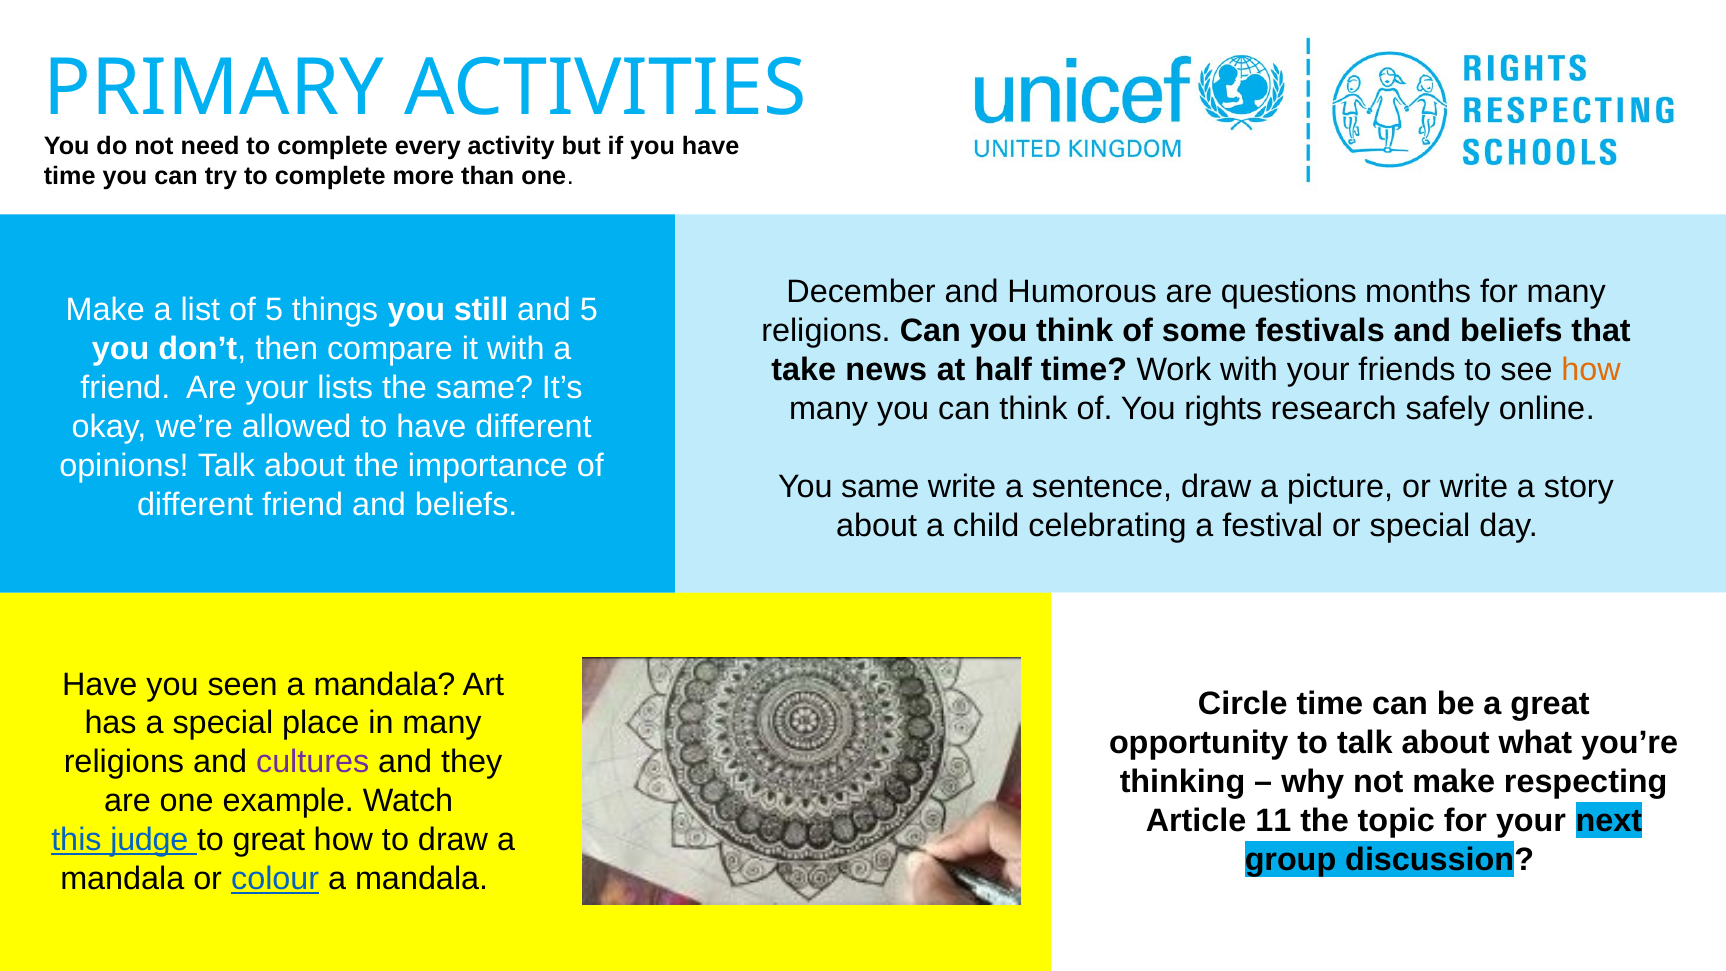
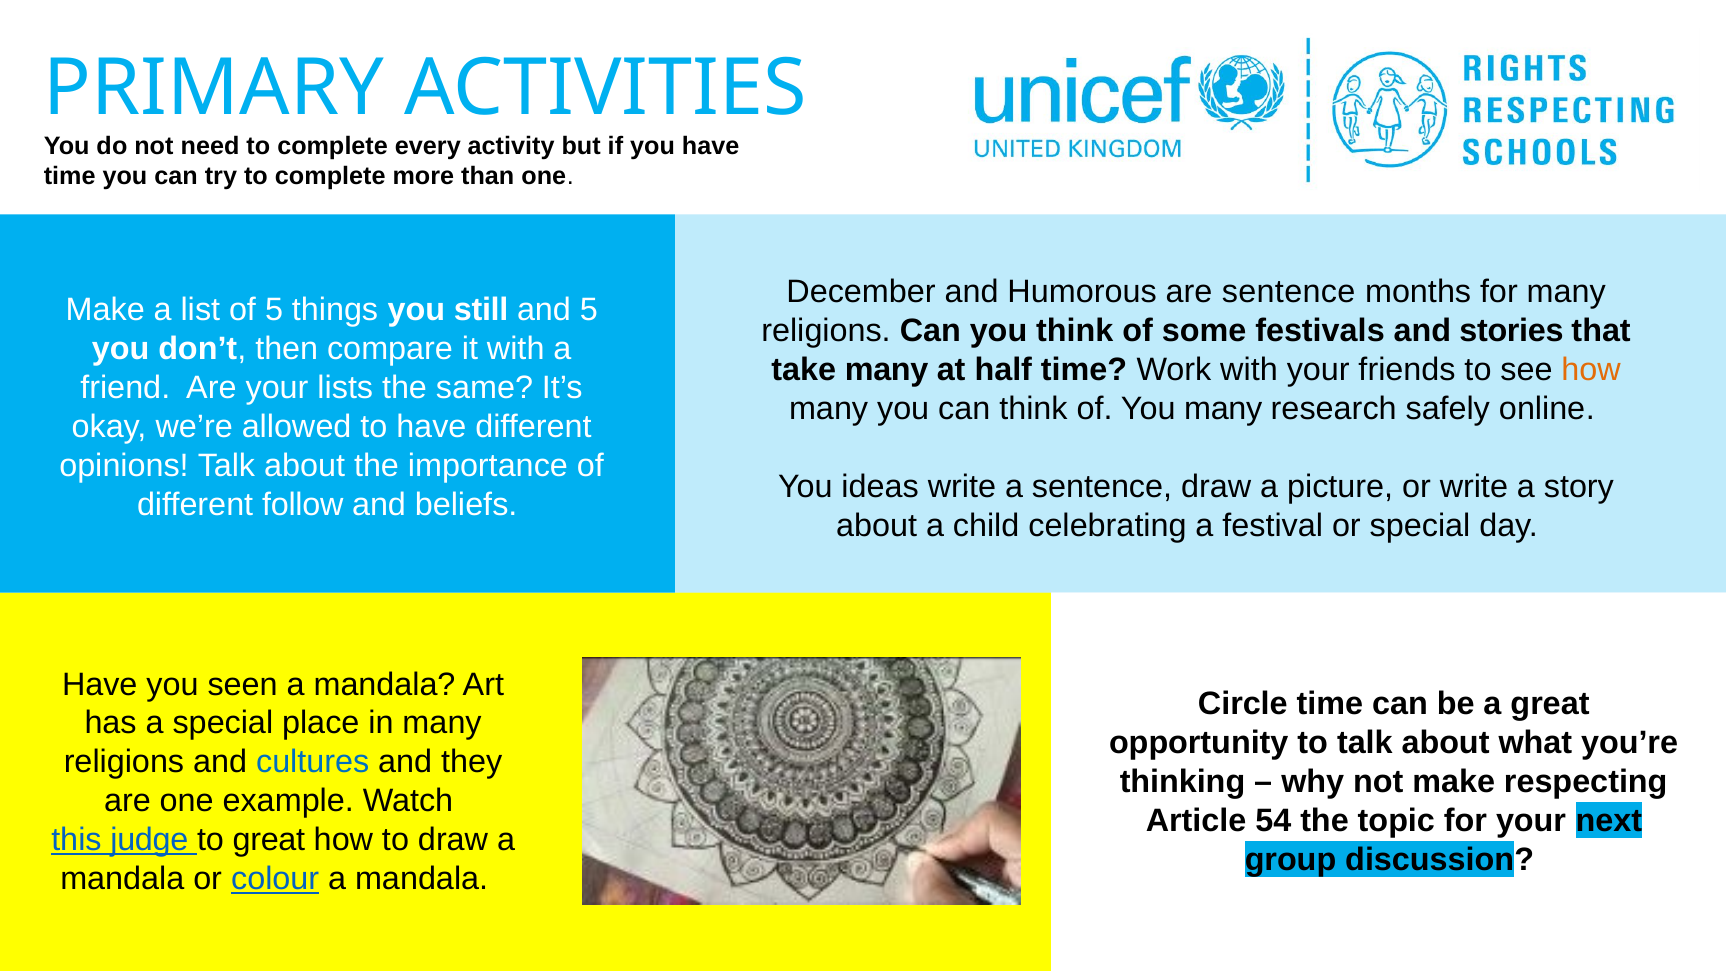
are questions: questions -> sentence
festivals and beliefs: beliefs -> stories
take news: news -> many
You rights: rights -> many
You same: same -> ideas
different friend: friend -> follow
cultures colour: purple -> blue
11: 11 -> 54
